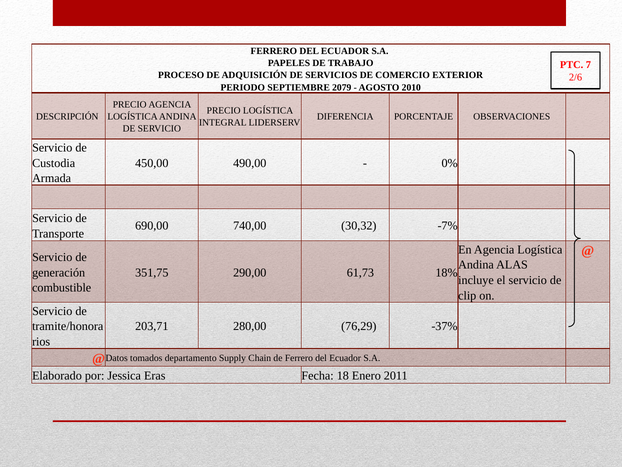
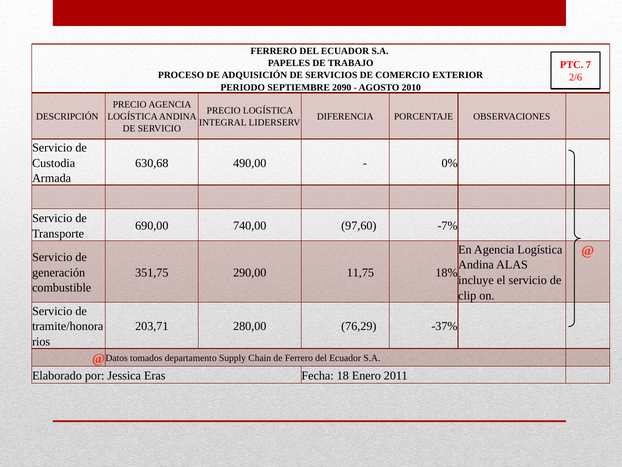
2079: 2079 -> 2090
450,00: 450,00 -> 630,68
30,32: 30,32 -> 97,60
61,73: 61,73 -> 11,75
